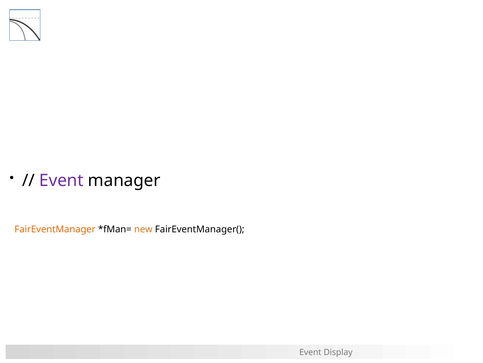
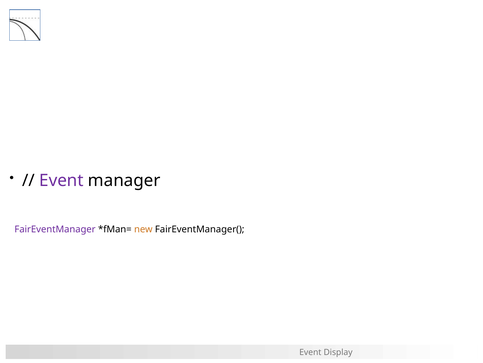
FairEventManager colour: orange -> purple
